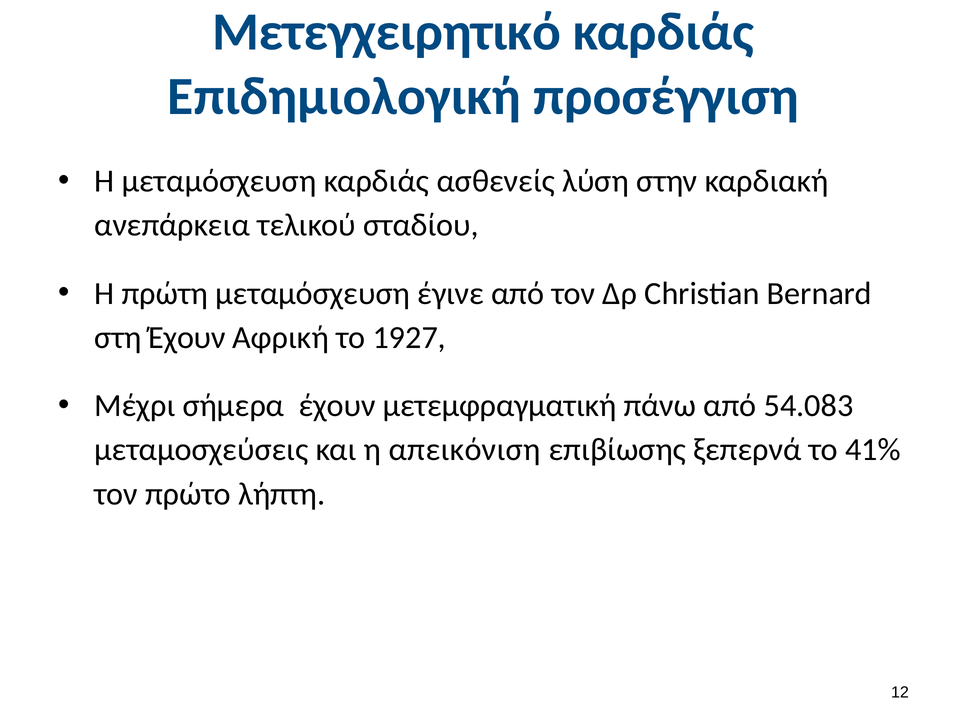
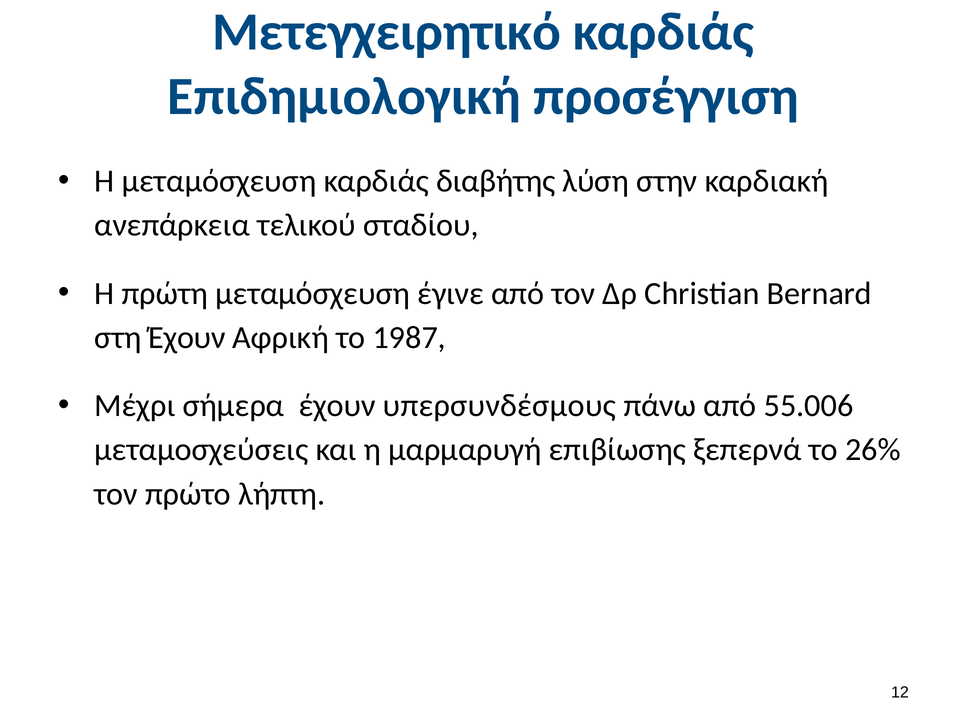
ασθενείς: ασθενείς -> διαβήτης
1927: 1927 -> 1987
μετεμφραγματική: μετεμφραγματική -> υπερσυνδέσμους
54.083: 54.083 -> 55.006
απεικόνιση: απεικόνιση -> μαρμαρυγή
41%: 41% -> 26%
